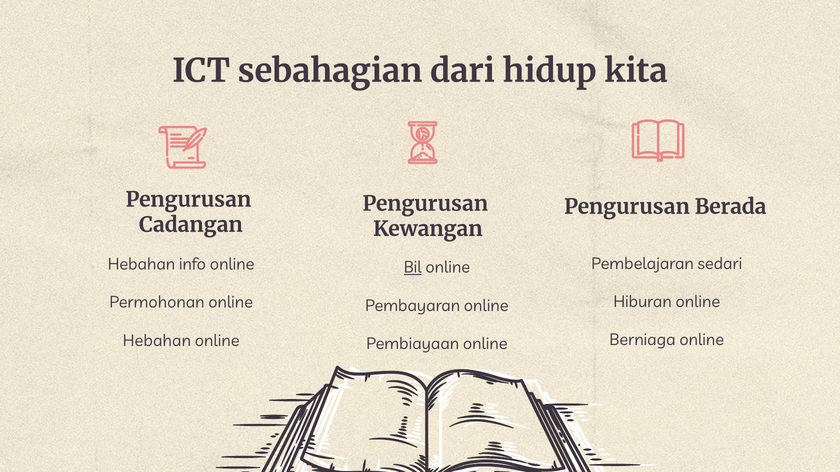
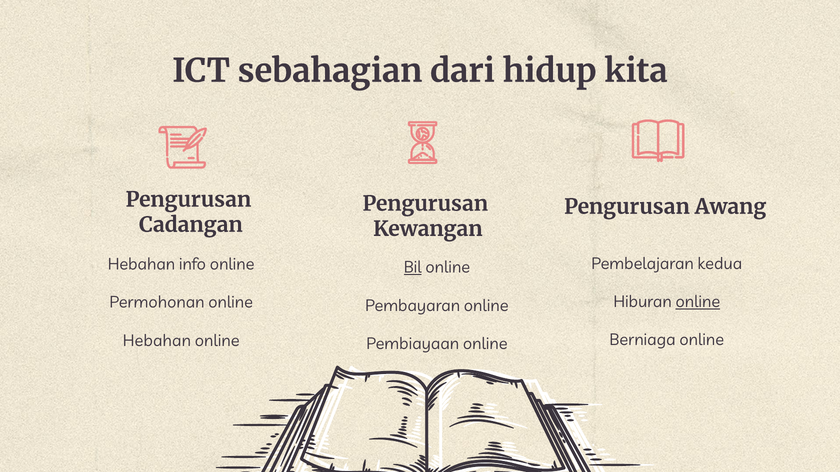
Berada: Berada -> Awang
sedari: sedari -> kedua
online at (698, 302) underline: none -> present
